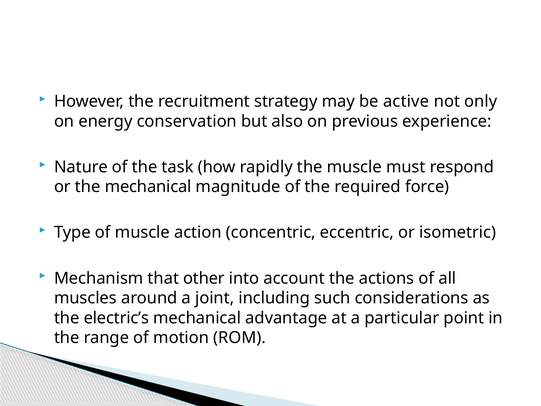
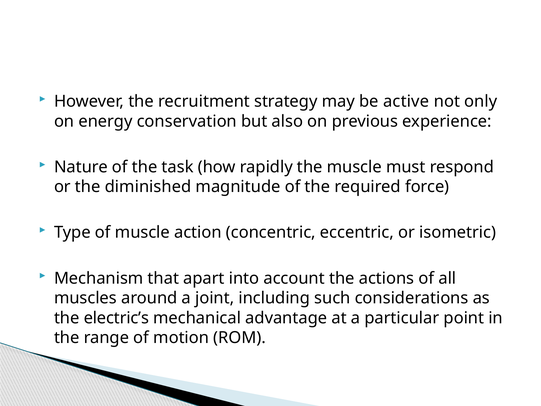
the mechanical: mechanical -> diminished
other: other -> apart
